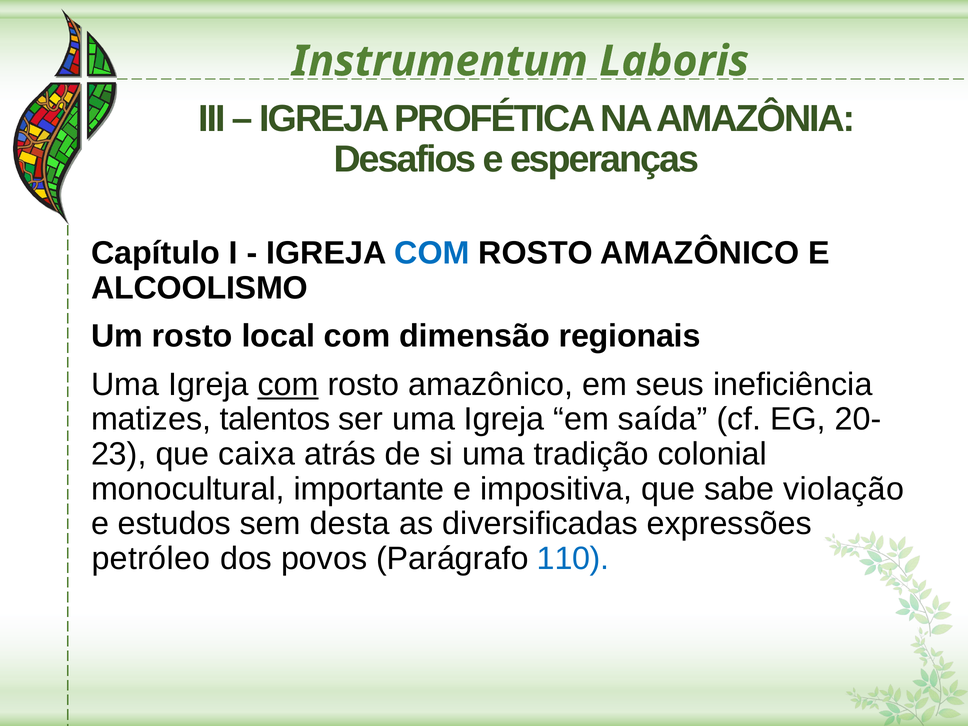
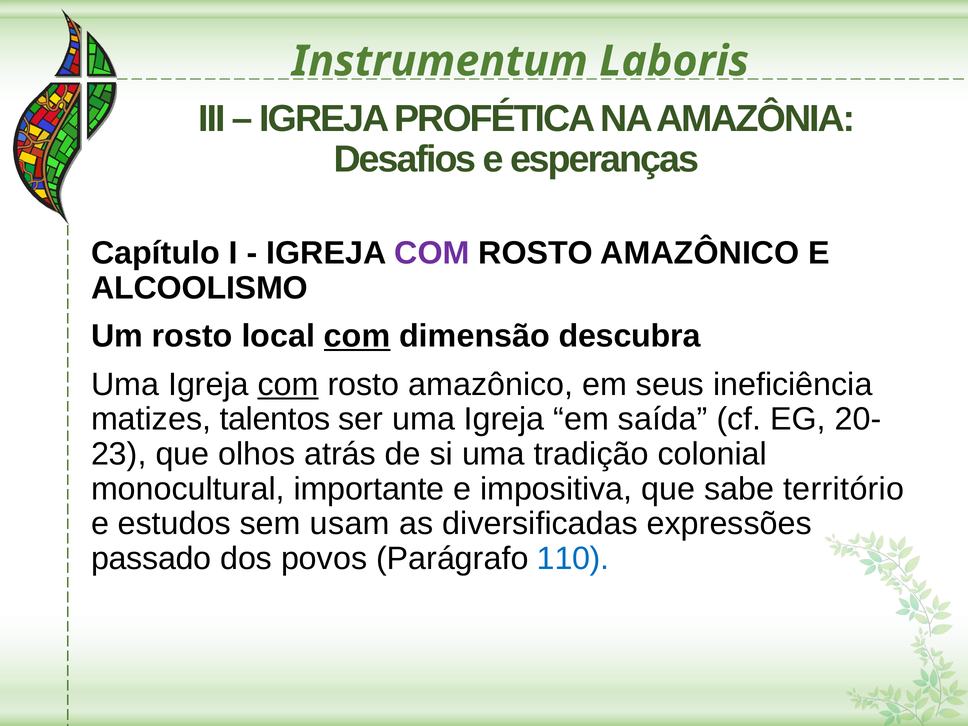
COM at (432, 253) colour: blue -> purple
com at (357, 336) underline: none -> present
regionais: regionais -> descubra
caixa: caixa -> olhos
violação: violação -> território
desta: desta -> usam
petróleo: petróleo -> passado
